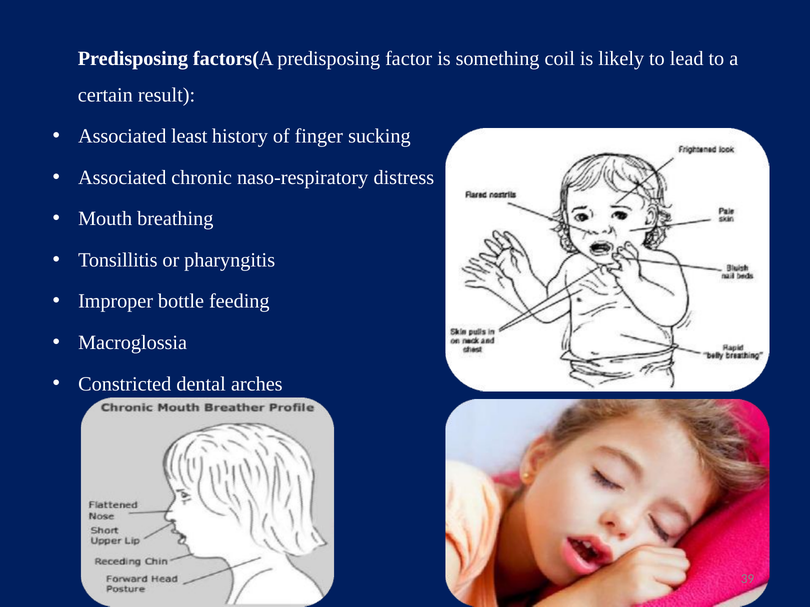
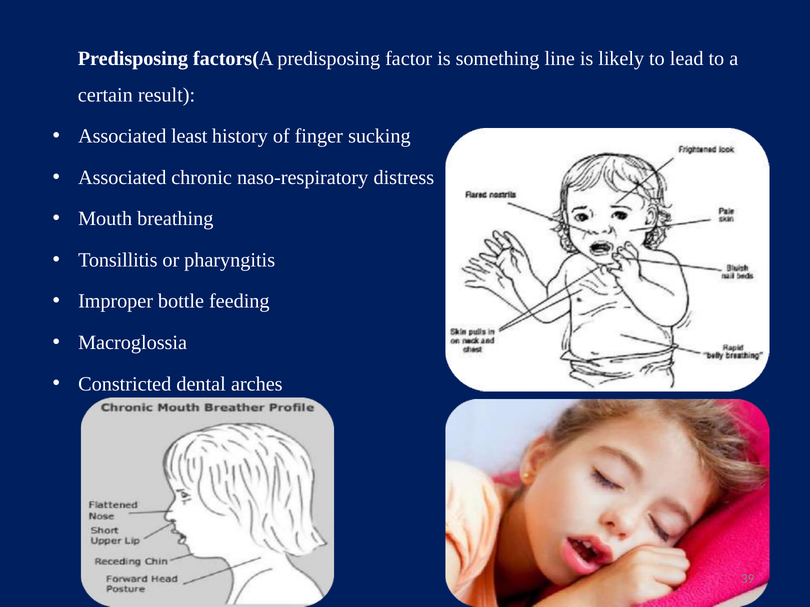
coil: coil -> line
